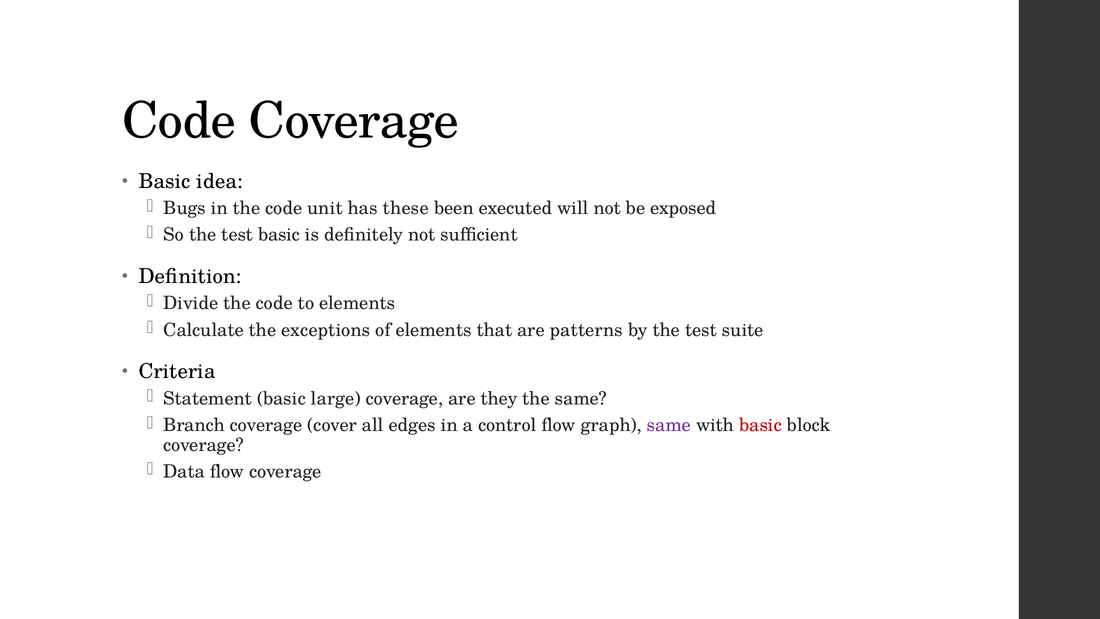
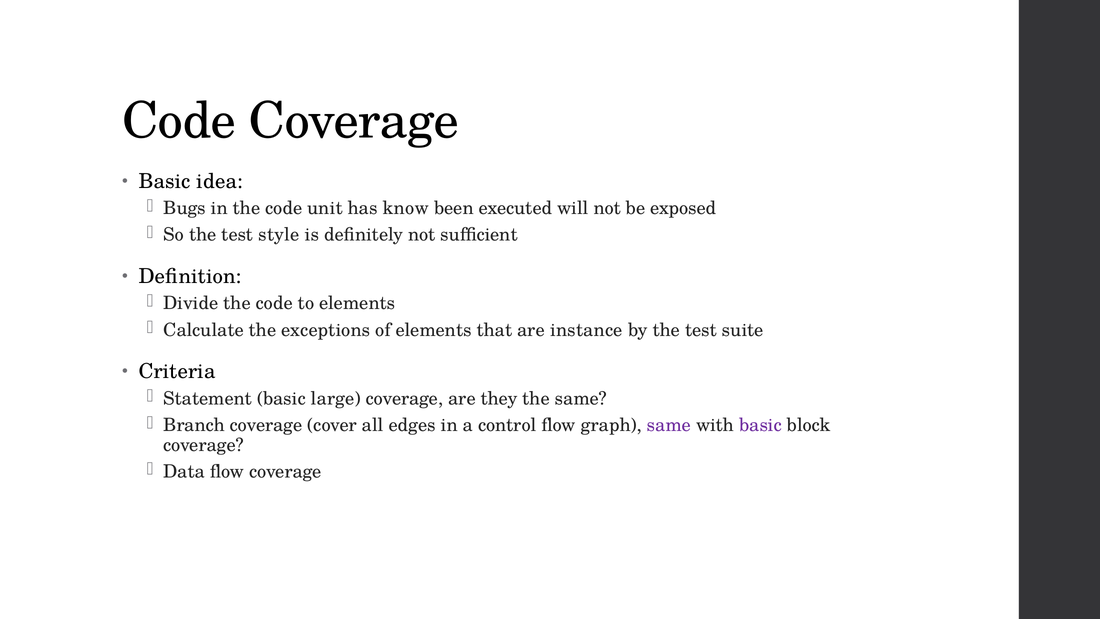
these: these -> know
test basic: basic -> style
patterns: patterns -> instance
basic at (761, 425) colour: red -> purple
